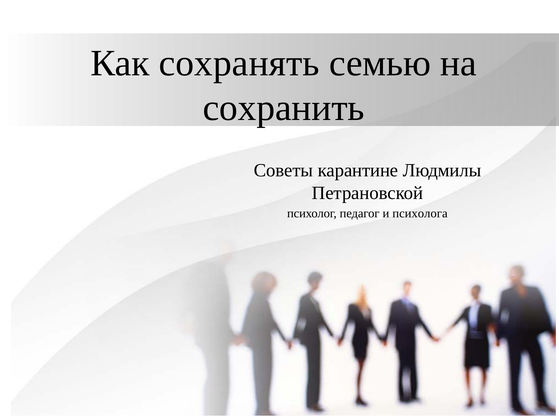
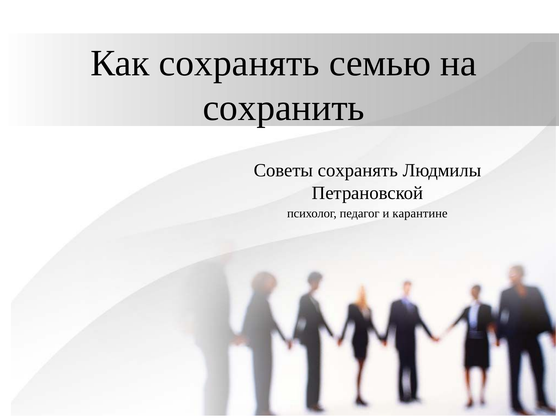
Советы карантине: карантине -> сохранять
психолога: психолога -> карантине
